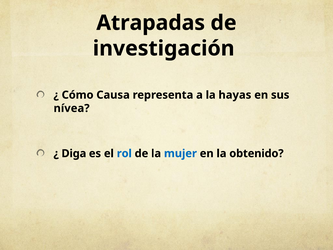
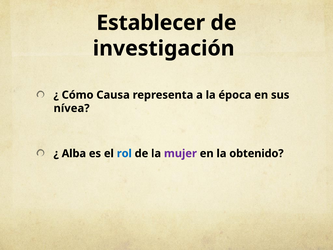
Atrapadas: Atrapadas -> Establecer
hayas: hayas -> época
Diga: Diga -> Alba
mujer colour: blue -> purple
